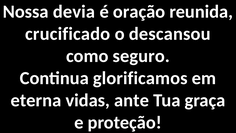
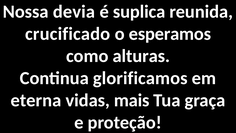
oração: oração -> suplica
descansou: descansou -> esperamos
seguro: seguro -> alturas
ante: ante -> mais
